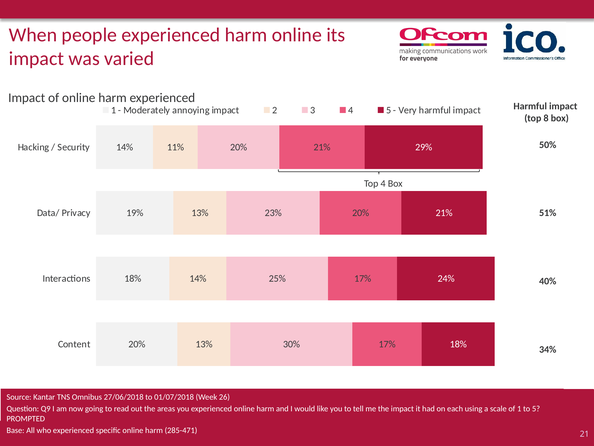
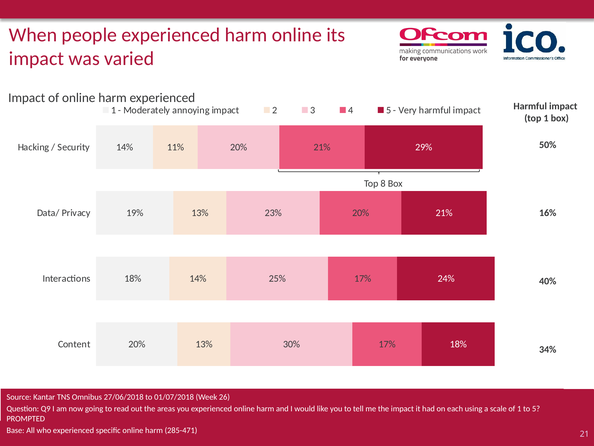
top 8: 8 -> 1
Top 4: 4 -> 8
51%: 51% -> 16%
